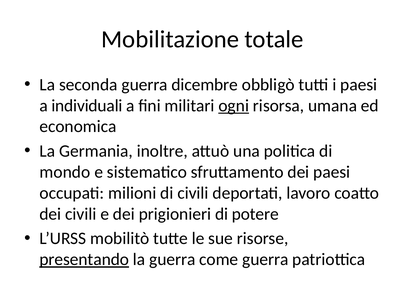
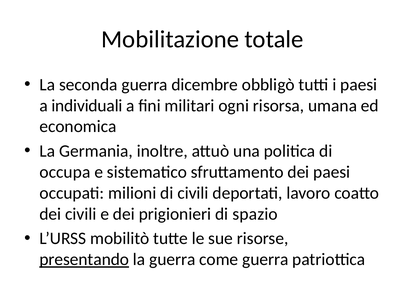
ogni underline: present -> none
mondo: mondo -> occupa
potere: potere -> spazio
